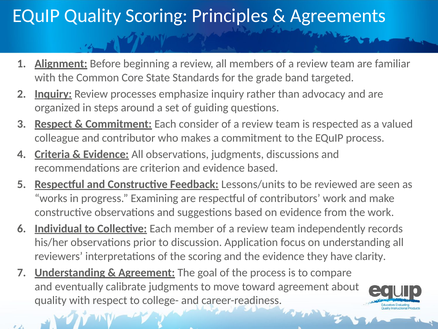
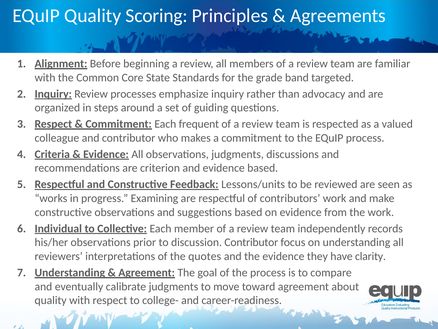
consider: consider -> frequent
discussion Application: Application -> Contributor
the scoring: scoring -> quotes
